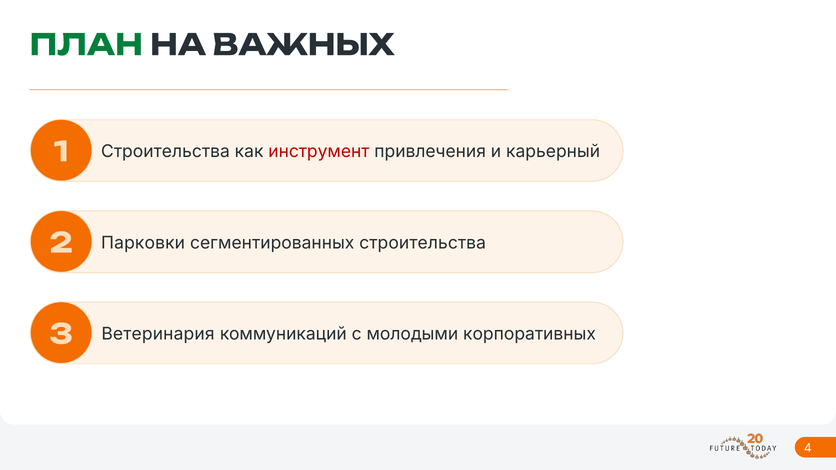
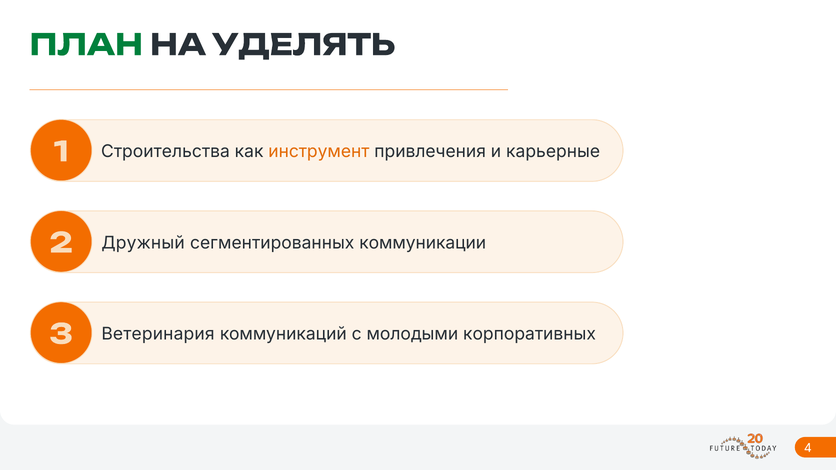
ВАЖНЫХ: ВАЖНЫХ -> УДЕЛЯТЬ
инструмент colour: red -> orange
карьерный: карьерный -> карьерные
Парковки: Парковки -> Дружный
сегментированных строительства: строительства -> коммуникации
